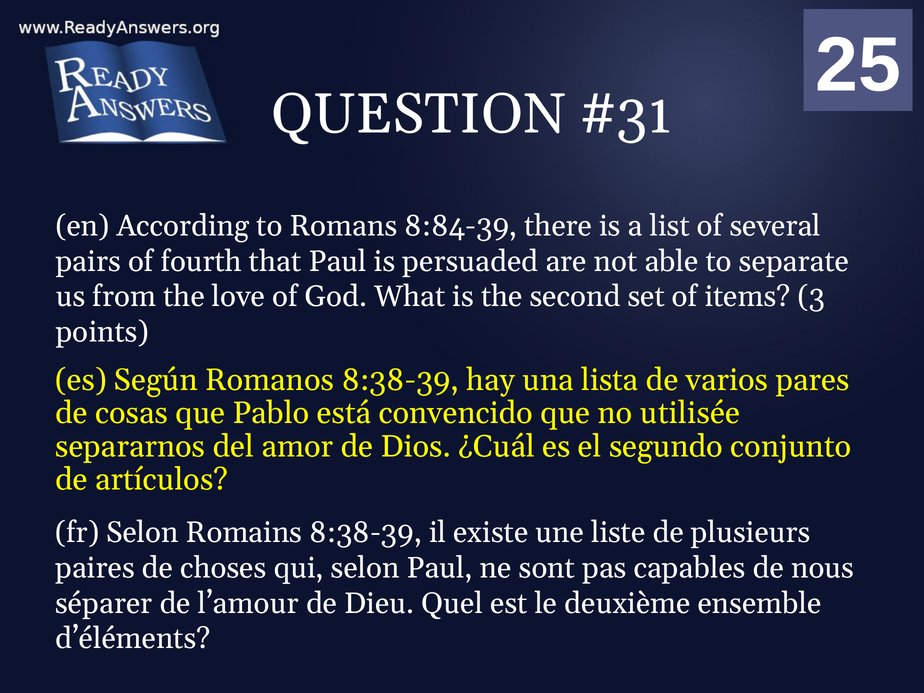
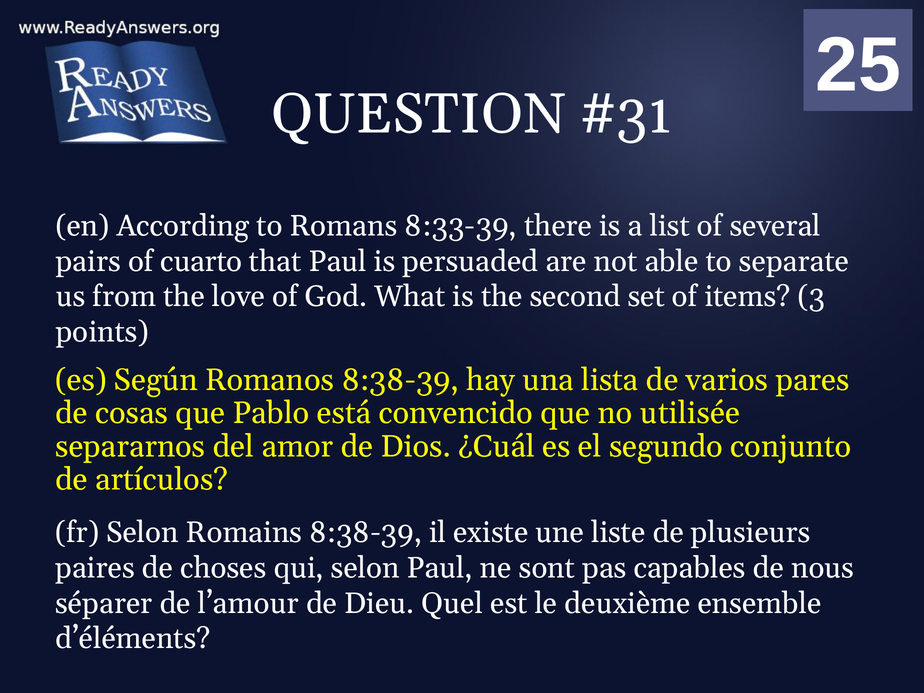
8:84-39: 8:84-39 -> 8:33-39
fourth: fourth -> cuarto
